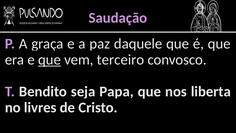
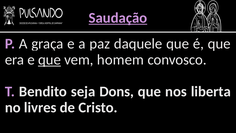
Saudação underline: none -> present
terceiro: terceiro -> homem
Papa: Papa -> Dons
